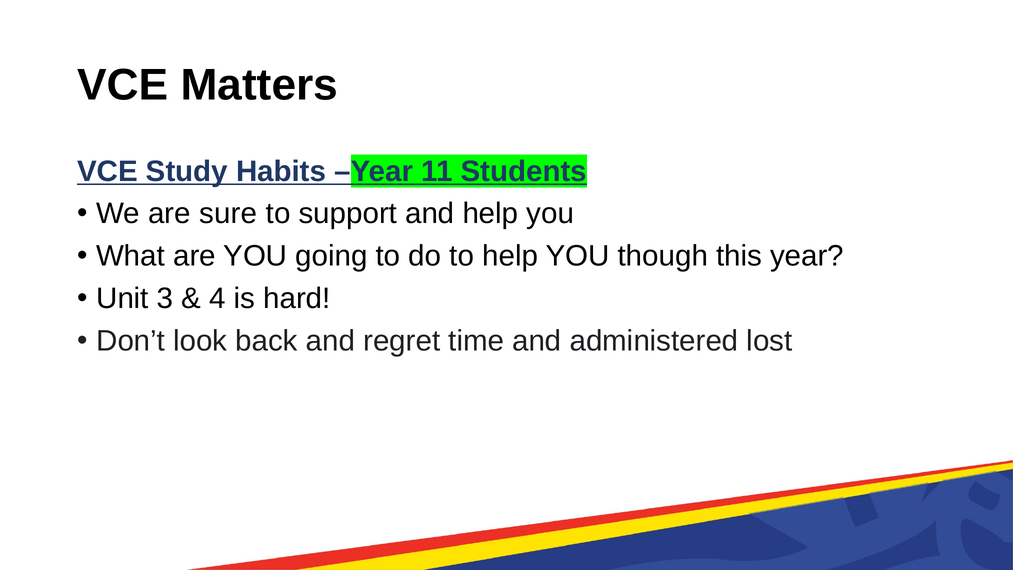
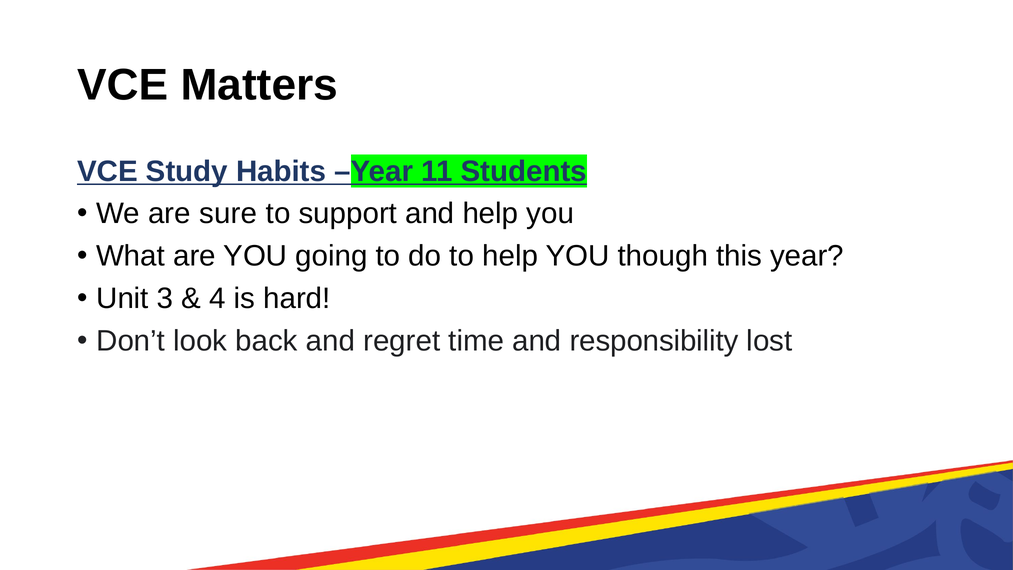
administered: administered -> responsibility
